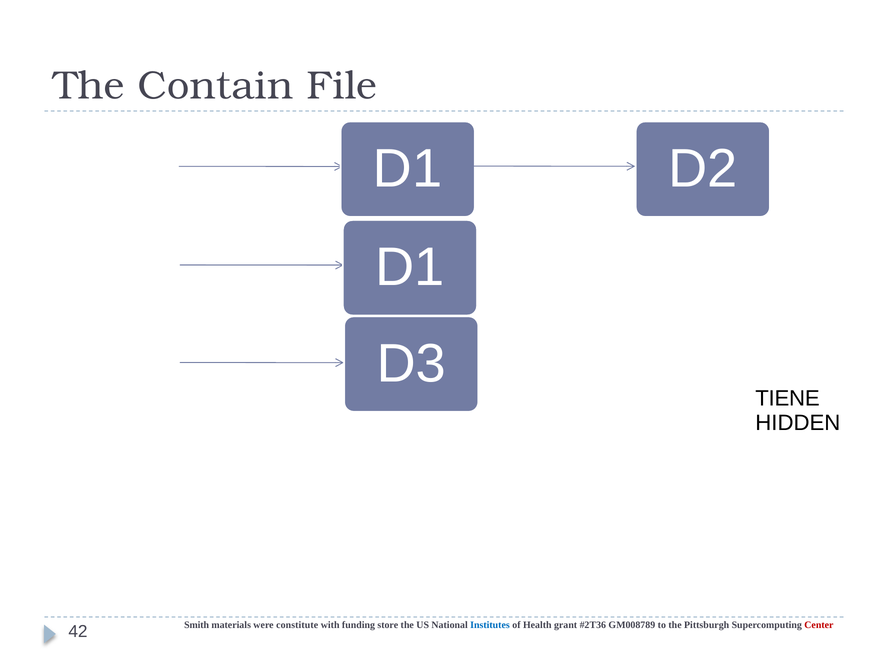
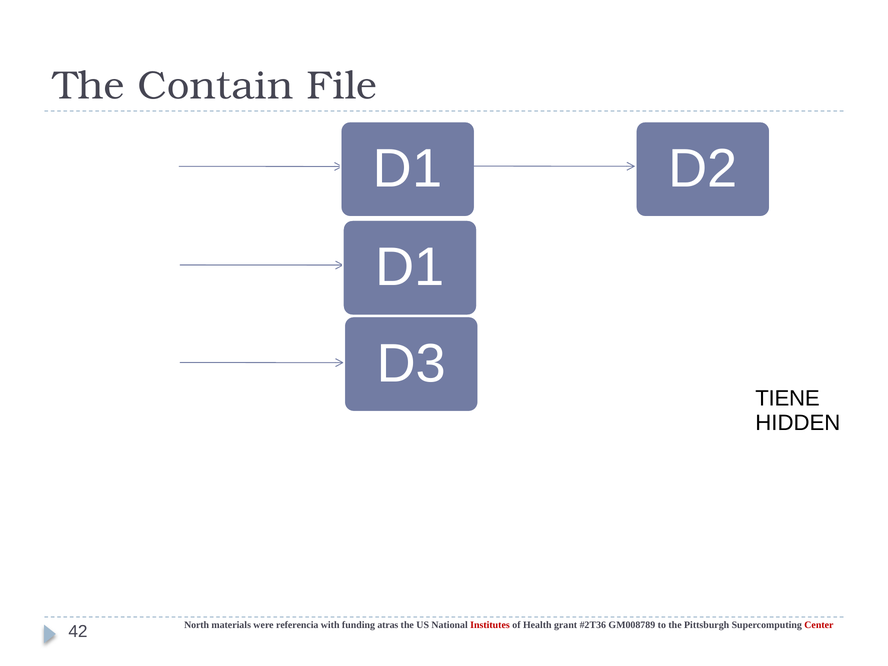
Smith: Smith -> North
constitute: constitute -> referencia
store: store -> atras
Institutes colour: blue -> red
